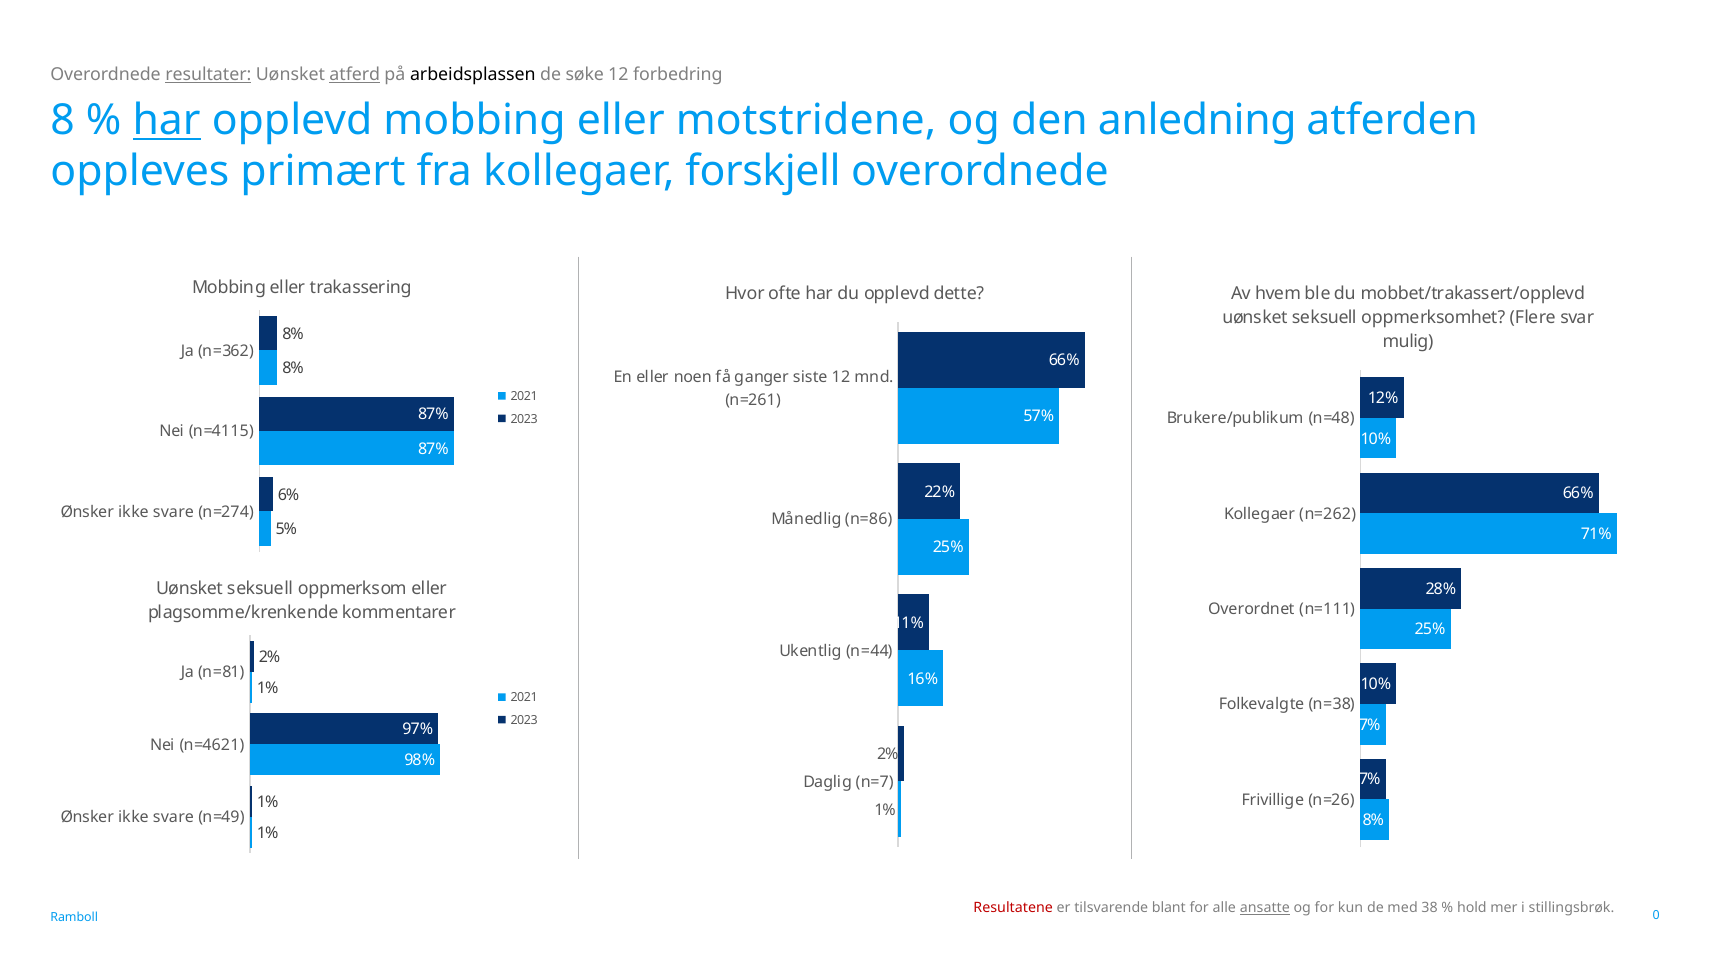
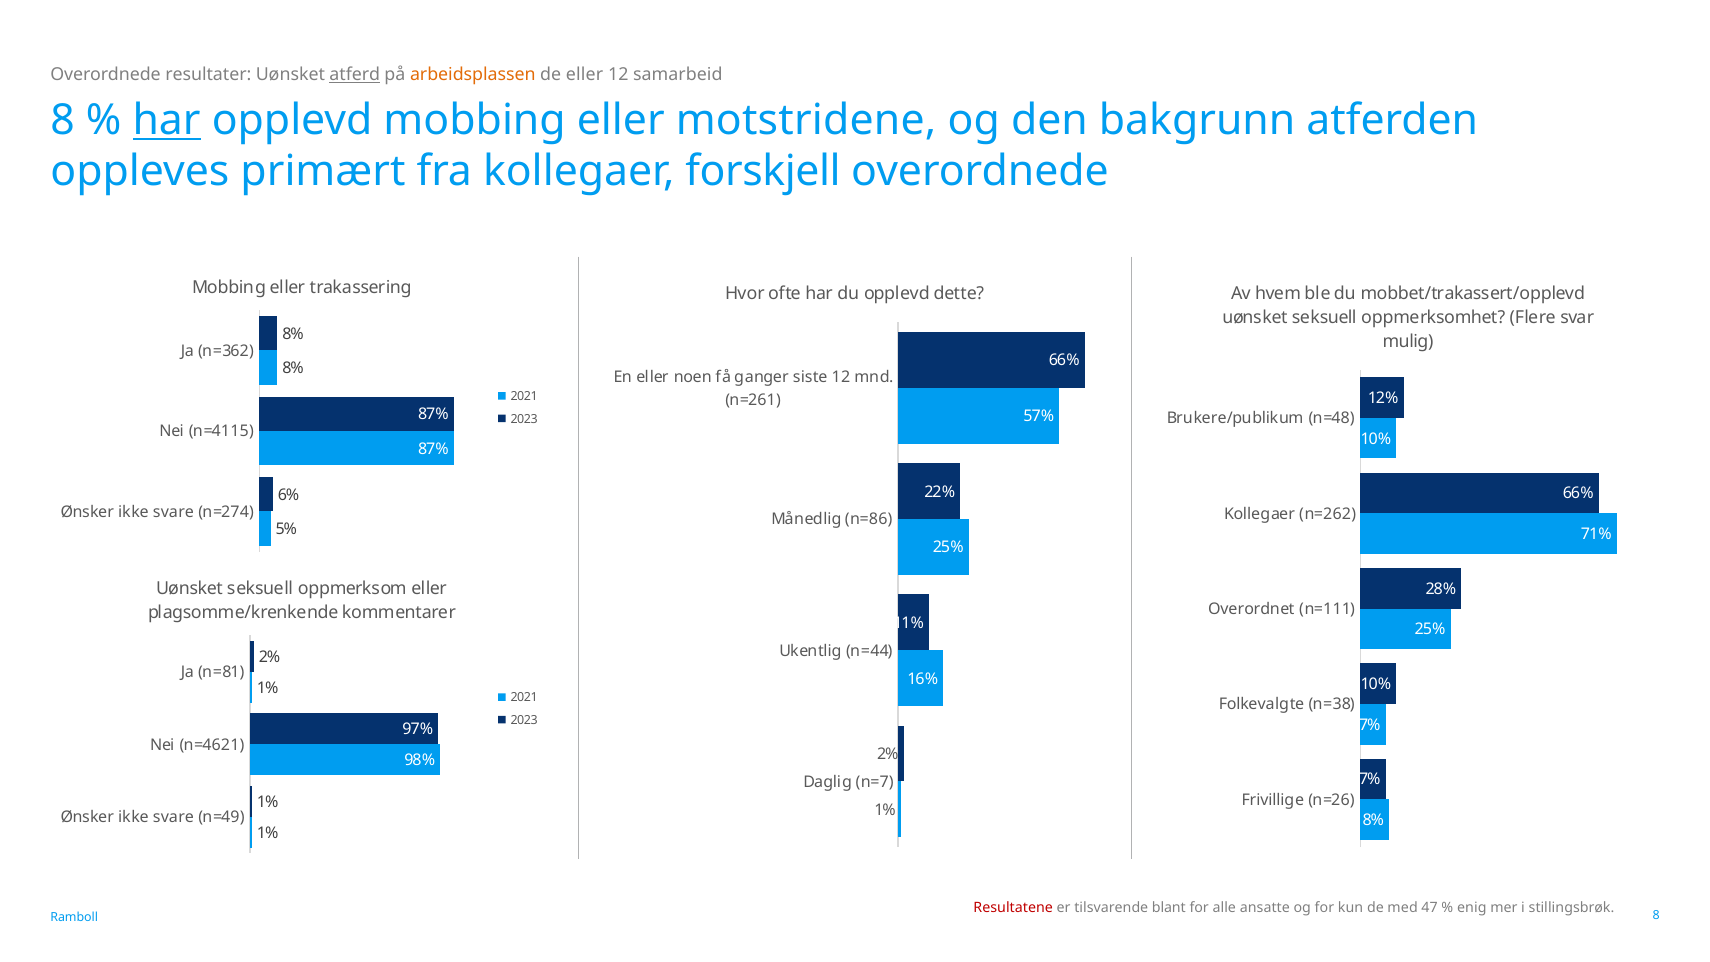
resultater underline: present -> none
arbeidsplassen colour: black -> orange
de søke: søke -> eller
forbedring: forbedring -> samarbeid
anledning: anledning -> bakgrunn
ansatte underline: present -> none
38: 38 -> 47
hold: hold -> enig
0 at (1656, 915): 0 -> 8
